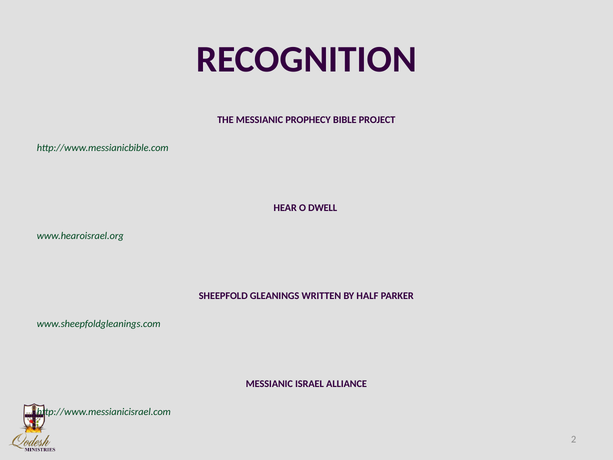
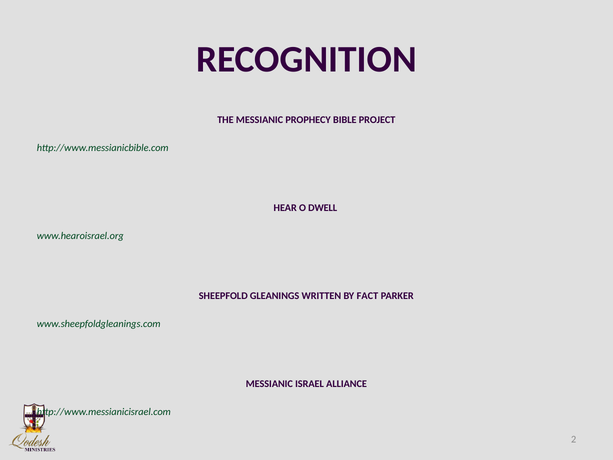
HALF: HALF -> FACT
